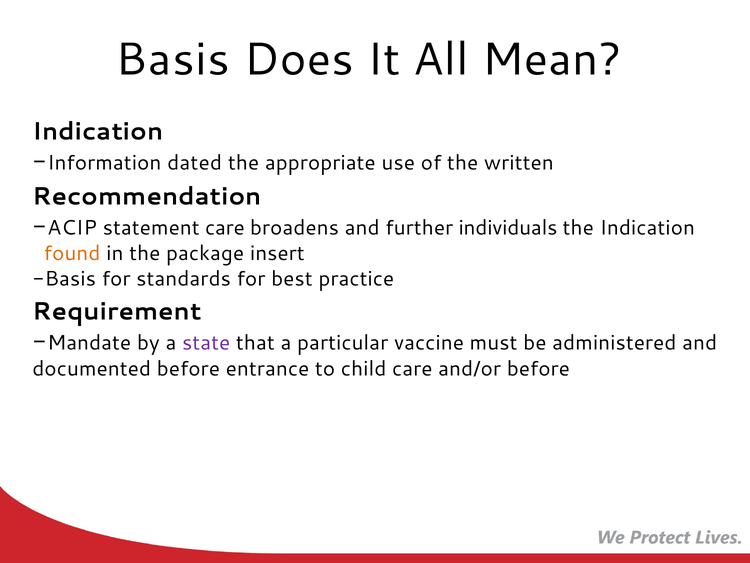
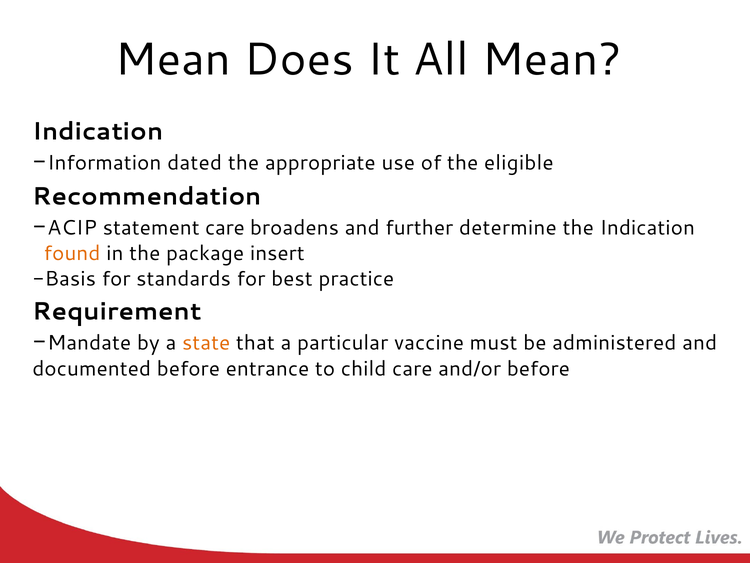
Basis at (173, 59): Basis -> Mean
written: written -> eligible
individuals: individuals -> determine
state colour: purple -> orange
